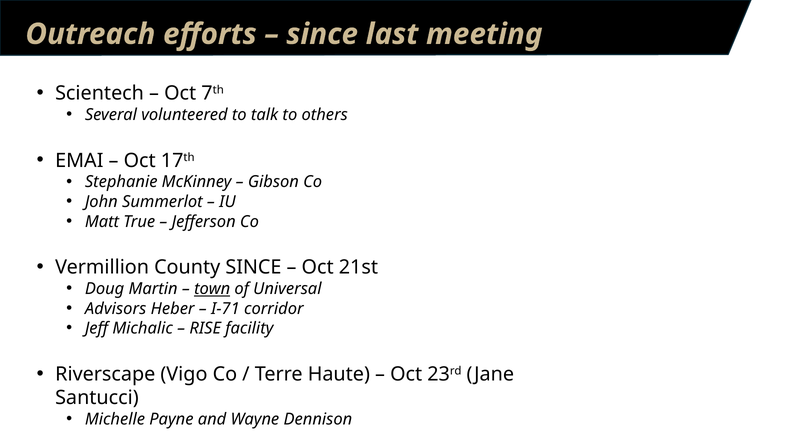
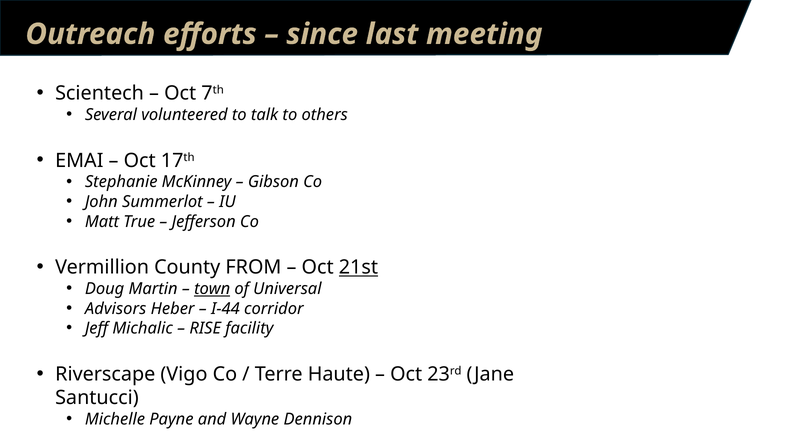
County SINCE: SINCE -> FROM
21st underline: none -> present
I-71: I-71 -> I-44
